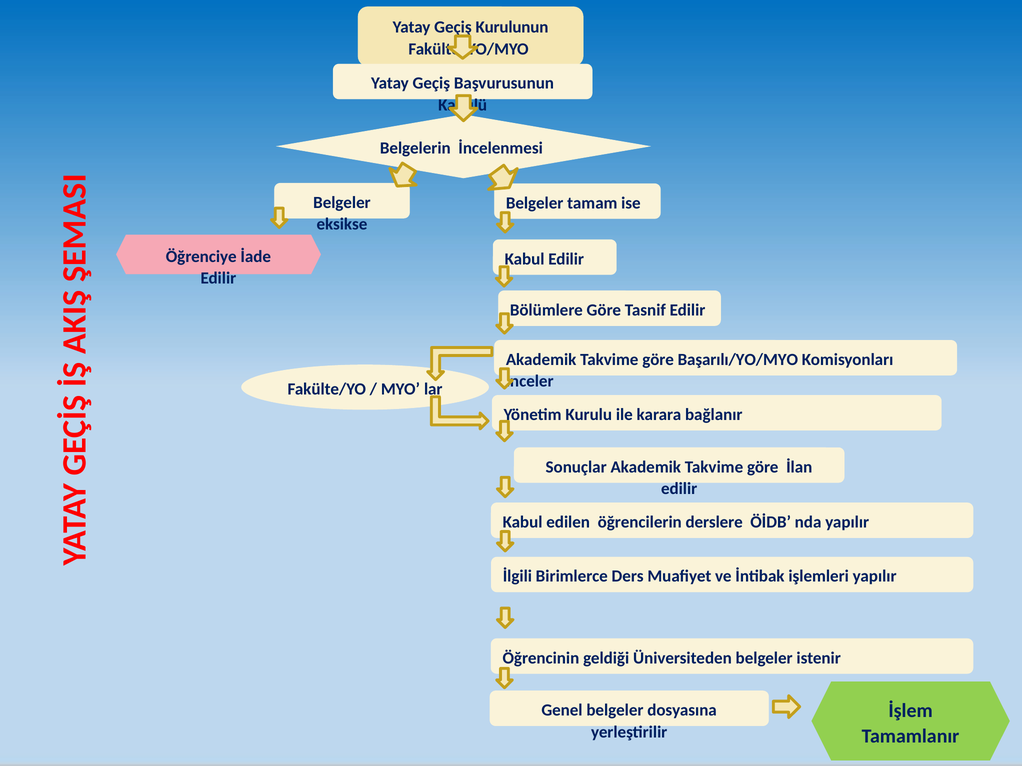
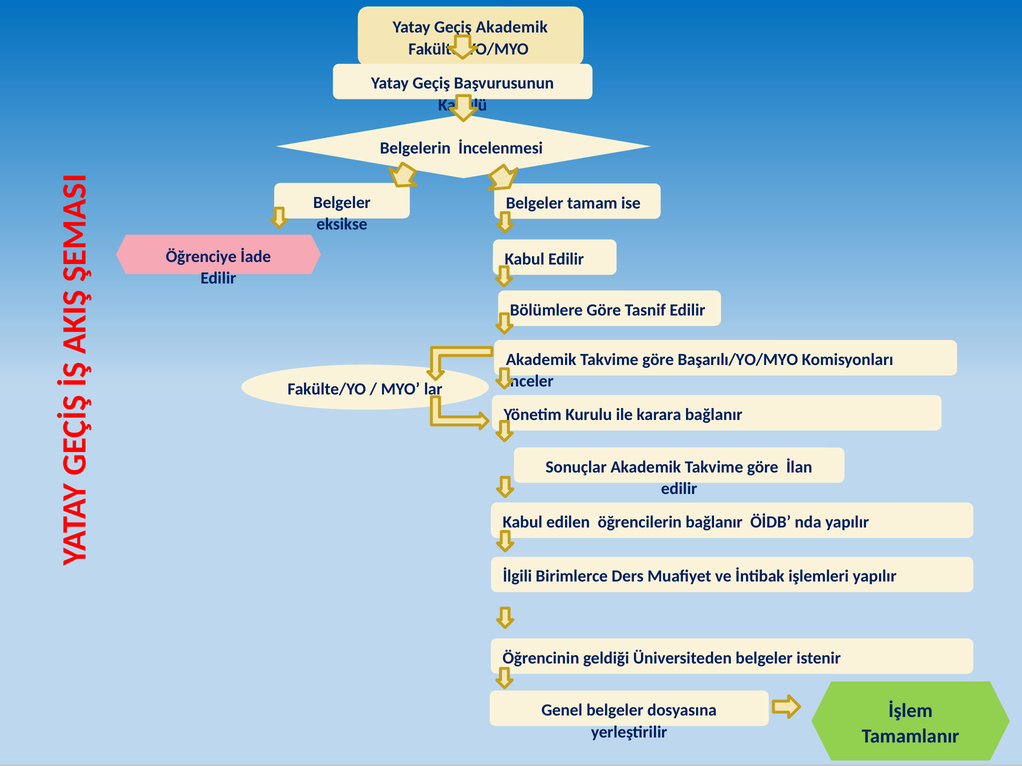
Geçiş Kurulunun: Kurulunun -> Akademik
öğrencilerin derslere: derslere -> bağlanır
